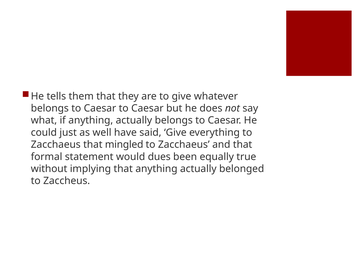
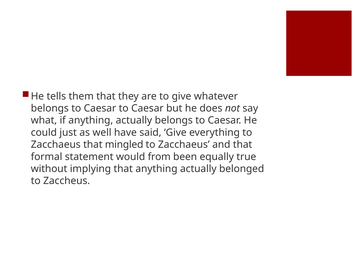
dues: dues -> from
